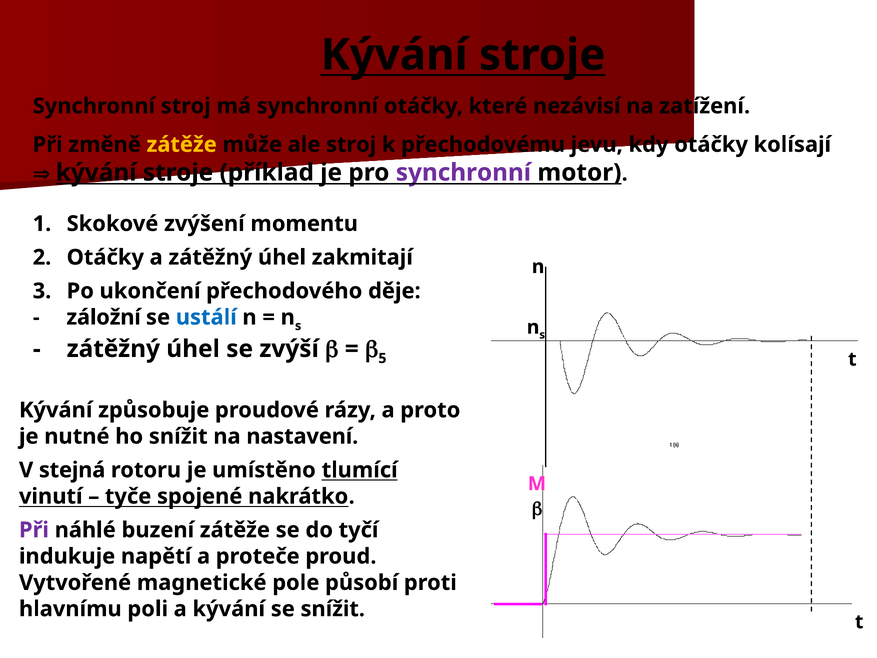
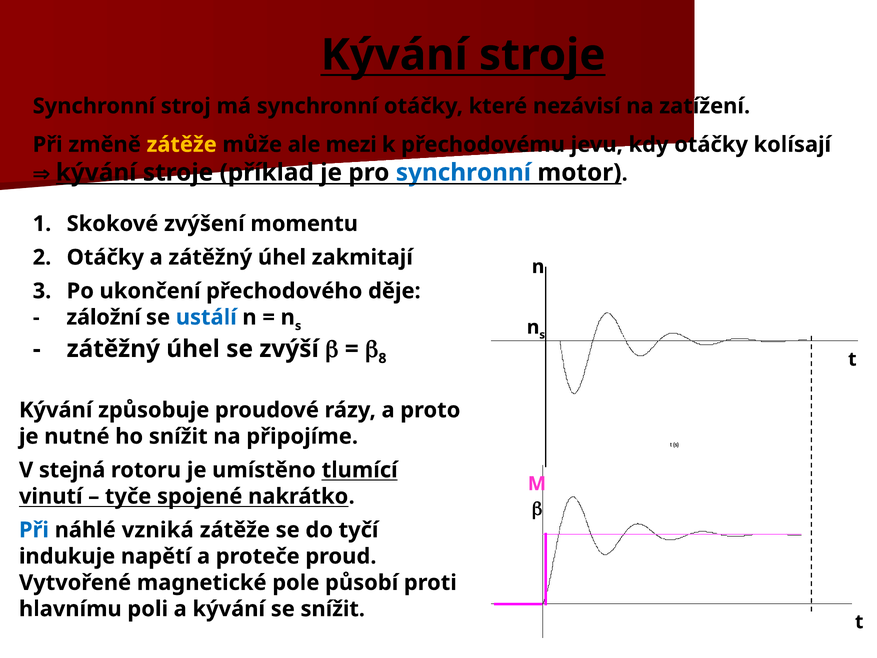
ale stroj: stroj -> mezi
synchronní at (463, 173) colour: purple -> blue
5: 5 -> 8
nastavení: nastavení -> připojíme
Při at (34, 530) colour: purple -> blue
buzení: buzení -> vzniká
